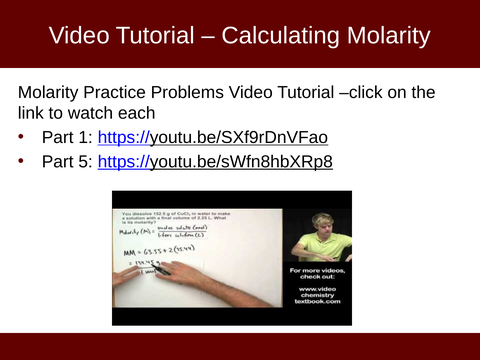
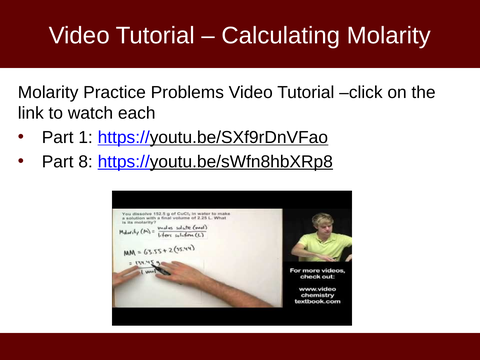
5: 5 -> 8
